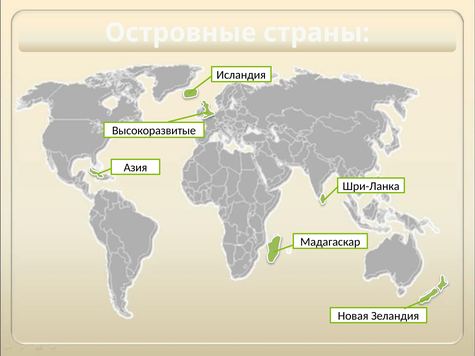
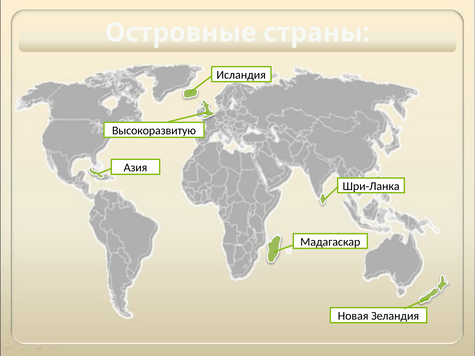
Высокоразвитые: Высокоразвитые -> Высокоразвитую
